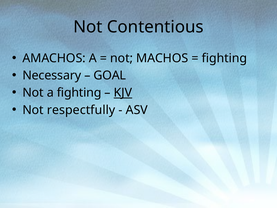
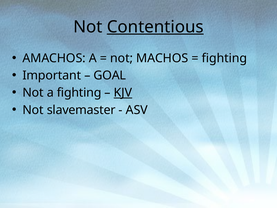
Contentious underline: none -> present
Necessary: Necessary -> Important
respectfully: respectfully -> slavemaster
